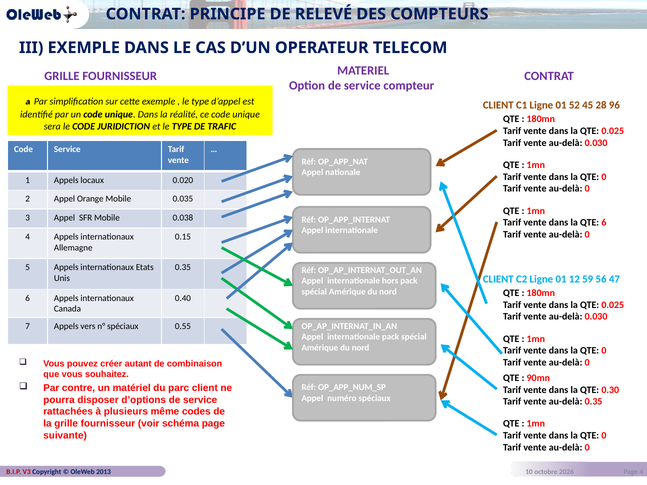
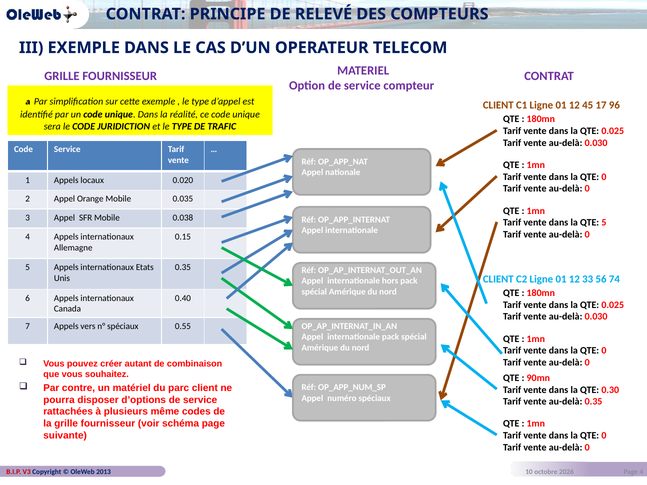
C1 Ligne 01 52: 52 -> 12
28: 28 -> 17
QTE 6: 6 -> 5
59: 59 -> 33
47: 47 -> 74
